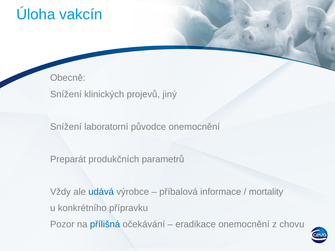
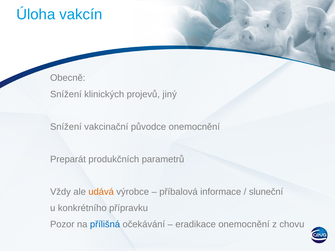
laboratorní: laboratorní -> vakcinační
udává colour: blue -> orange
mortality: mortality -> sluneční
